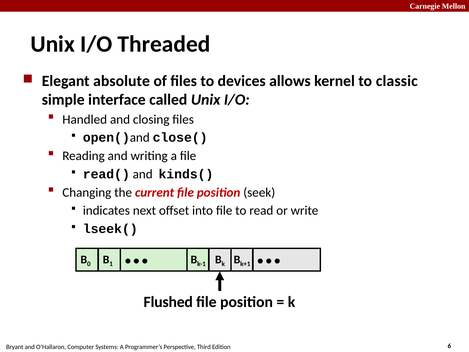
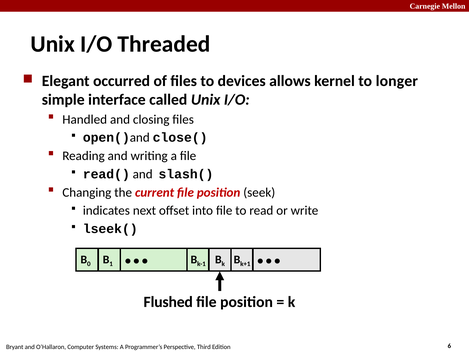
absolute: absolute -> occurred
classic: classic -> longer
kinds(: kinds( -> slash(
